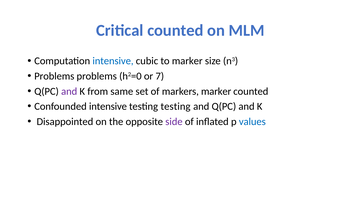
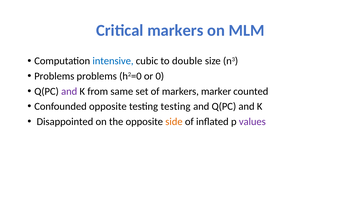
Critical counted: counted -> markers
to marker: marker -> double
7: 7 -> 0
Confounded intensive: intensive -> opposite
side colour: purple -> orange
values colour: blue -> purple
